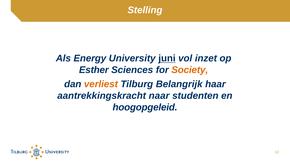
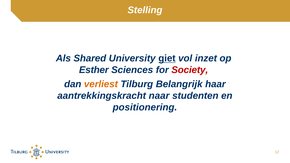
Energy: Energy -> Shared
juni: juni -> giet
Society colour: orange -> red
hoogopgeleid: hoogopgeleid -> positionering
